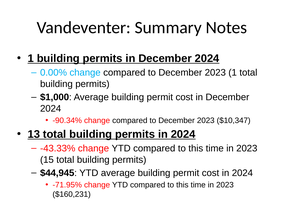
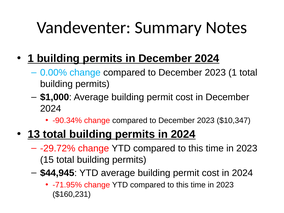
-43.33%: -43.33% -> -29.72%
